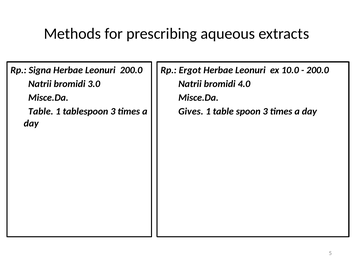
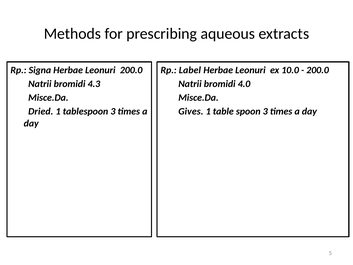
Ergot: Ergot -> Label
3.0: 3.0 -> 4.3
Table at (41, 111): Table -> Dried
